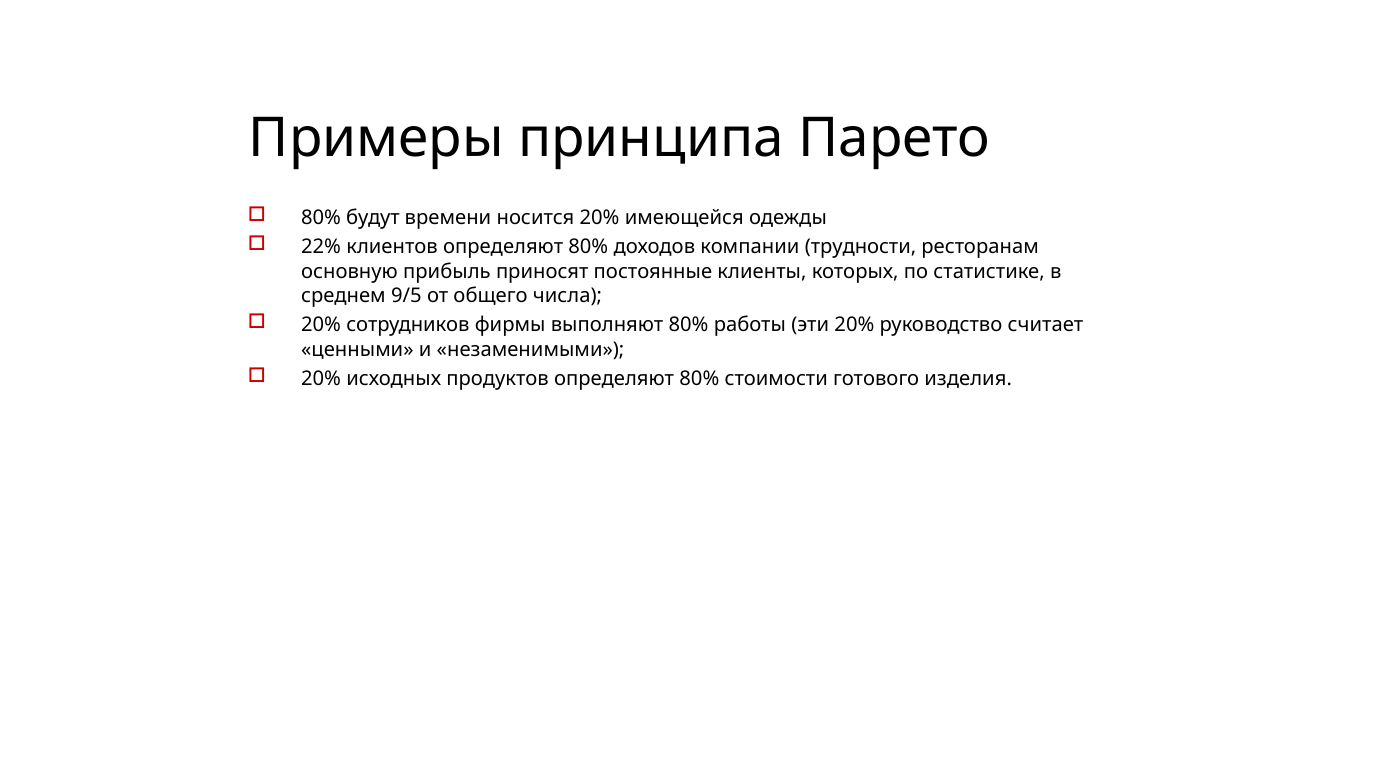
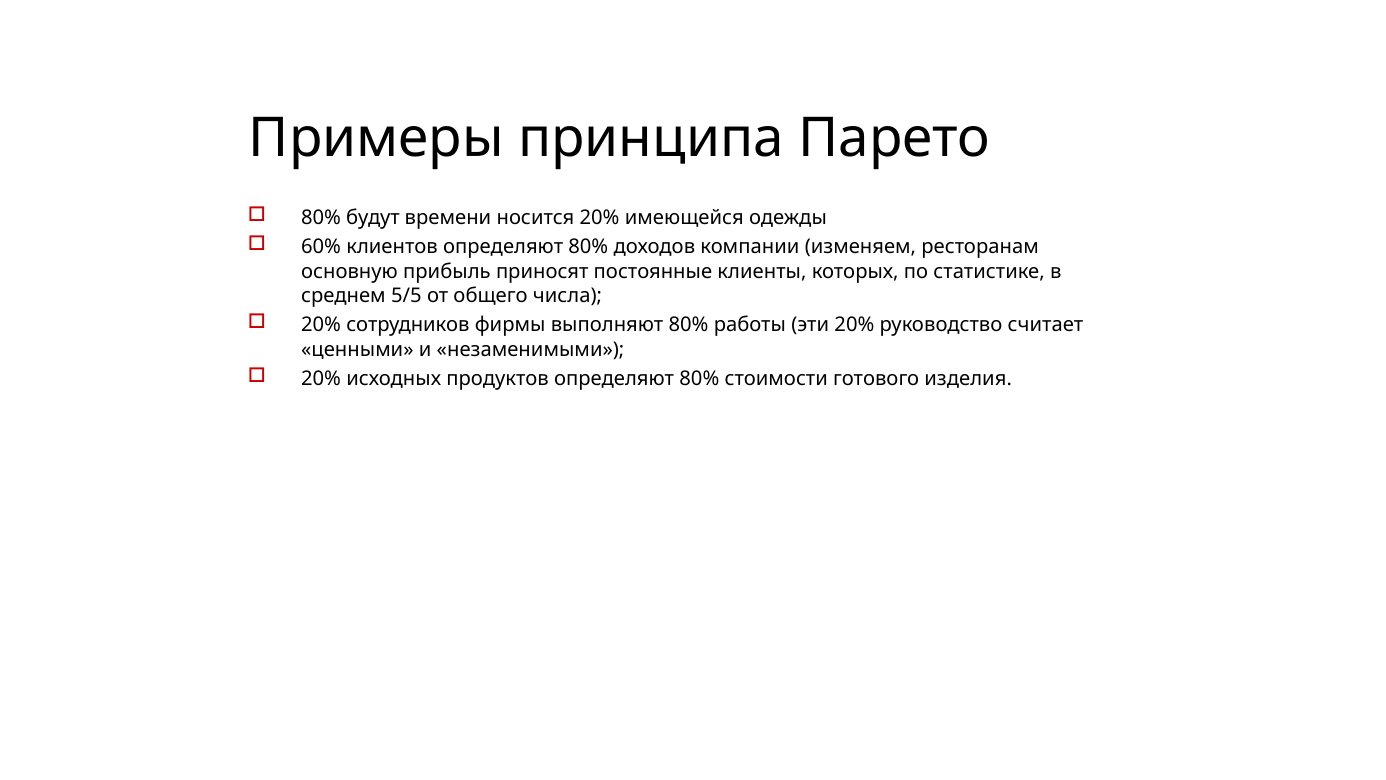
22%: 22% -> 60%
трудности: трудности -> изменяем
9/5: 9/5 -> 5/5
